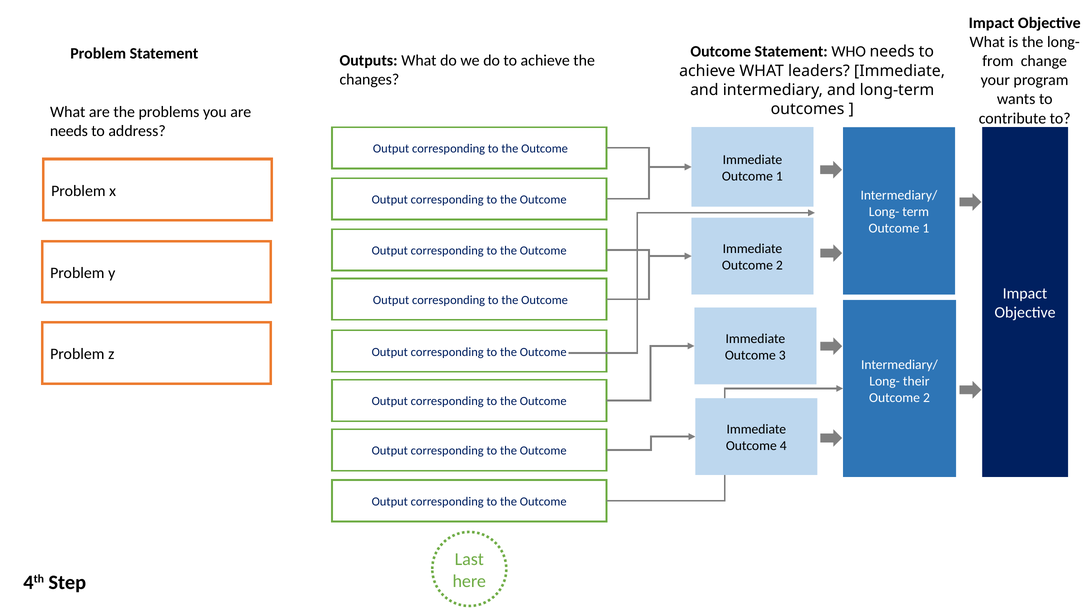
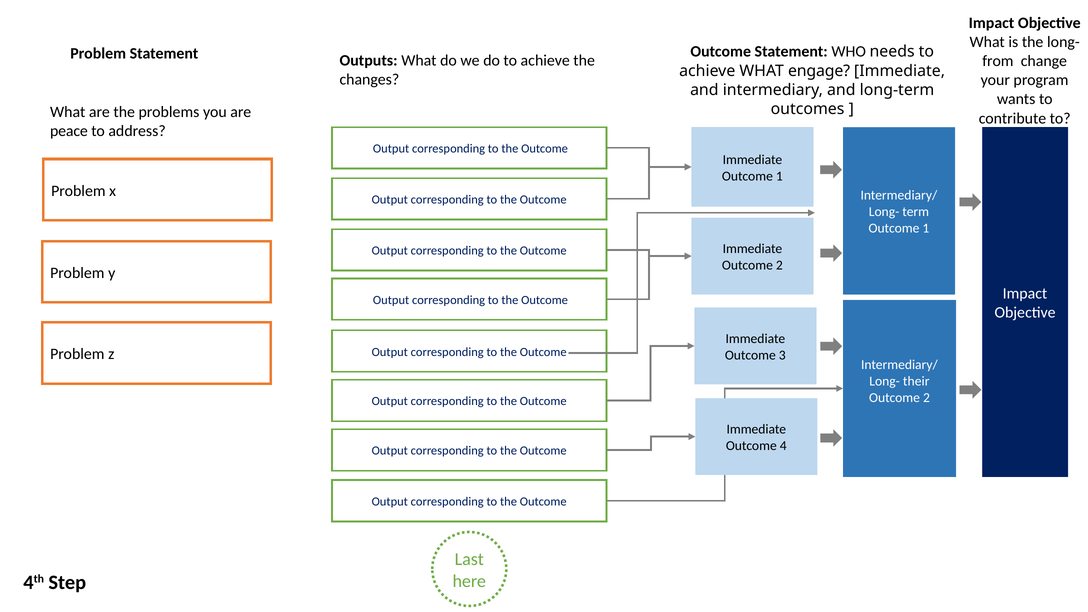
leaders: leaders -> engage
needs at (69, 131): needs -> peace
